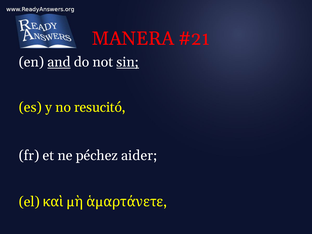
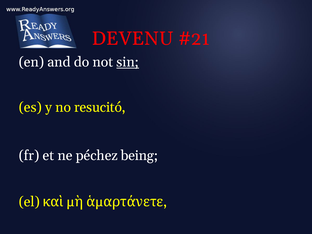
MANERA: MANERA -> DEVENU
and underline: present -> none
aider: aider -> being
